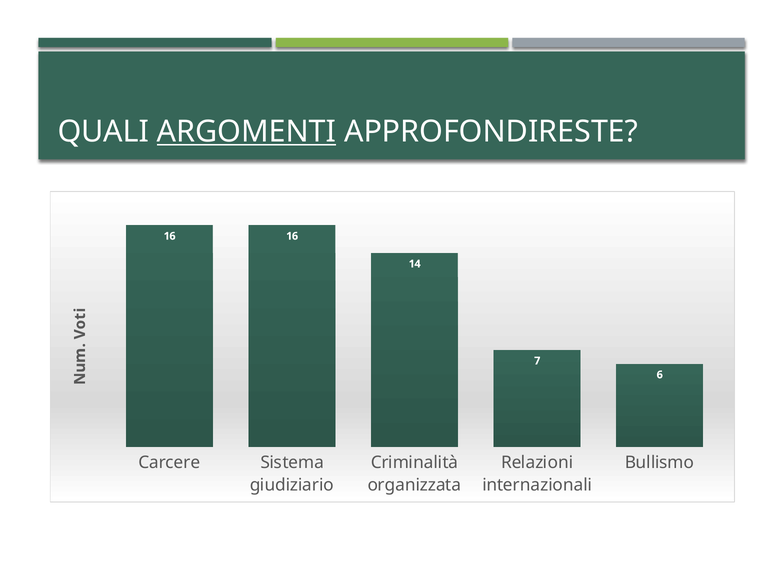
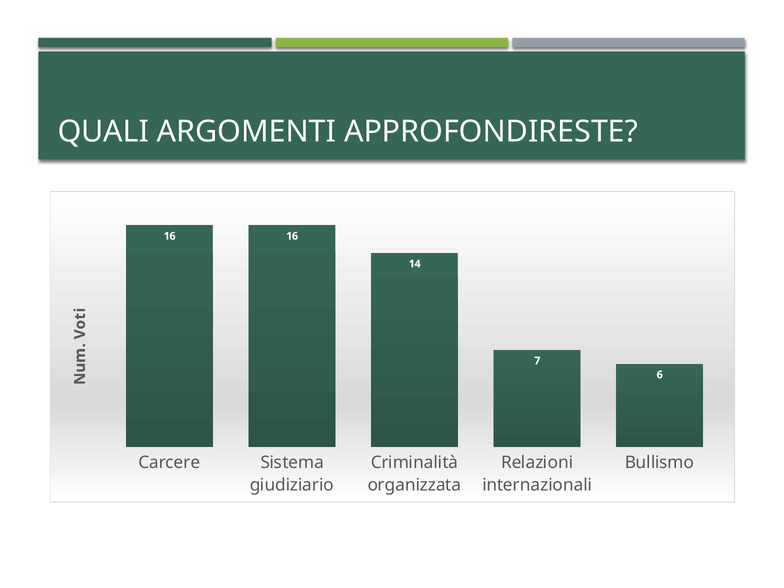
ARGOMENTI underline: present -> none
